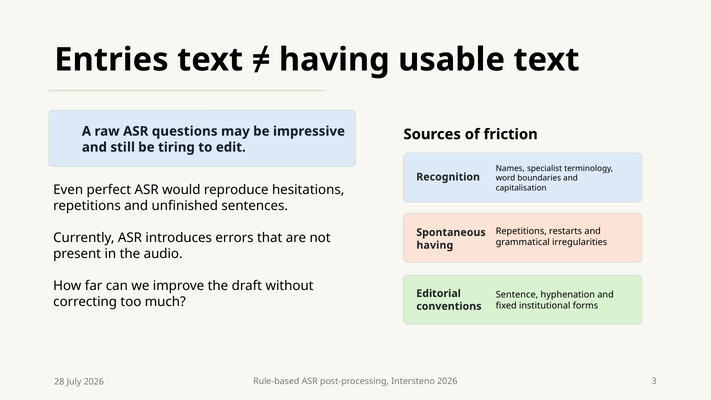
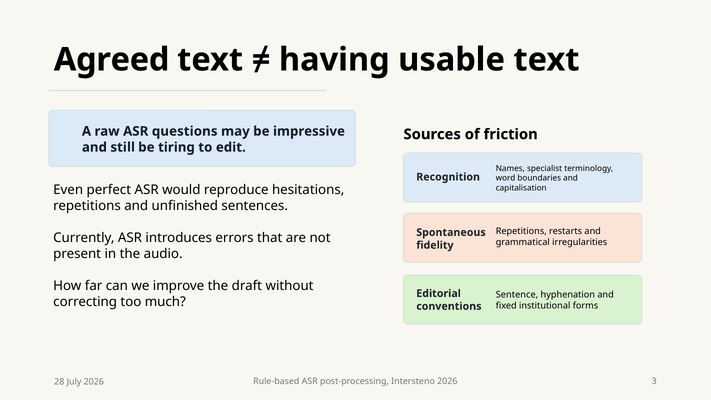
Entries: Entries -> Agreed
having at (435, 245): having -> fidelity
